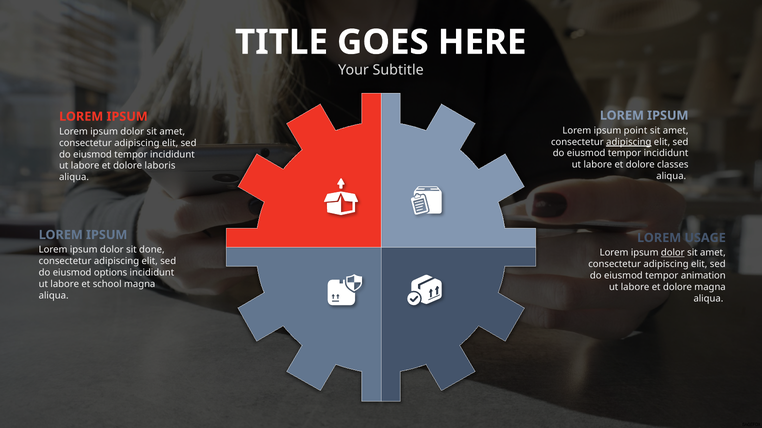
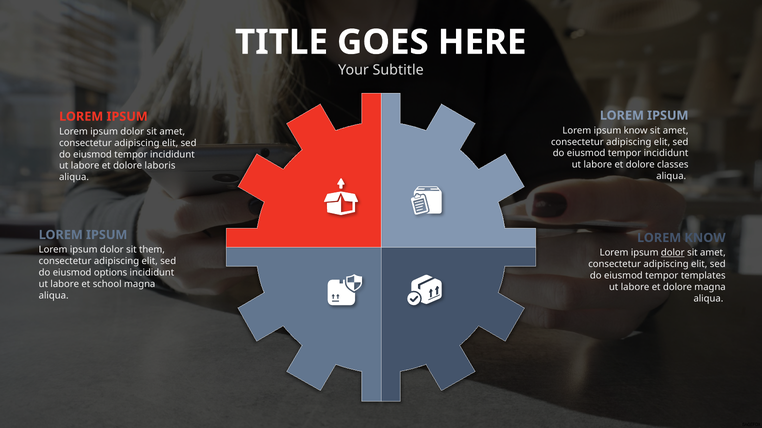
ipsum point: point -> know
adipiscing at (629, 142) underline: present -> none
LOREM USAGE: USAGE -> KNOW
done: done -> them
animation: animation -> templates
